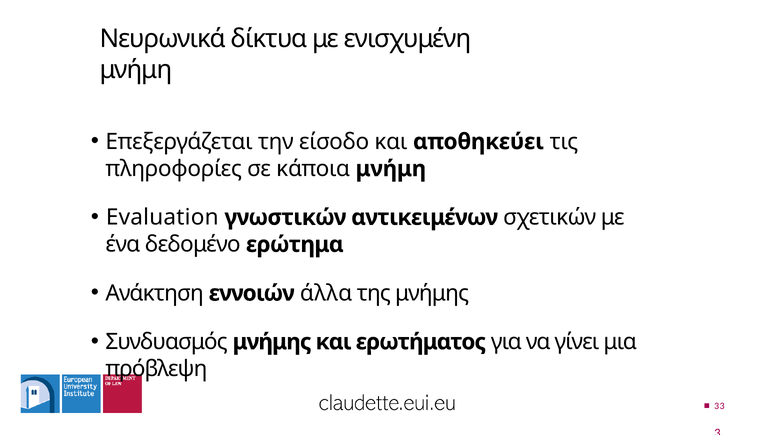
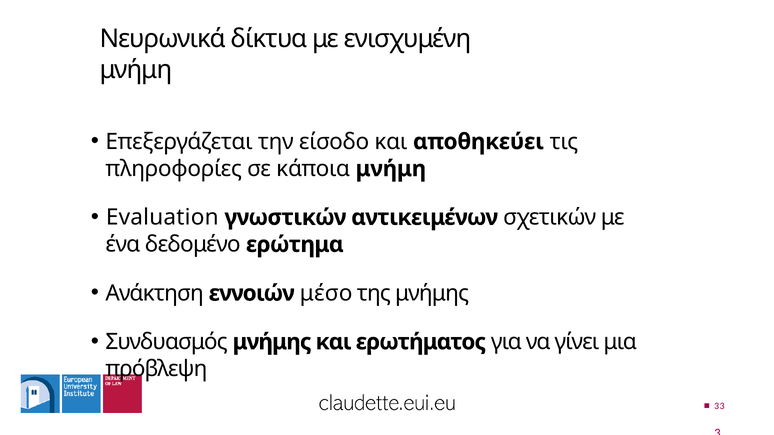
άλλα: άλλα -> μέσο
